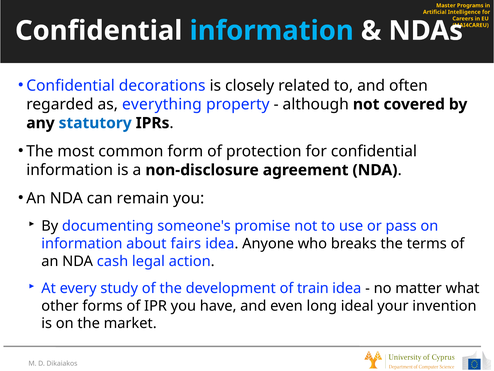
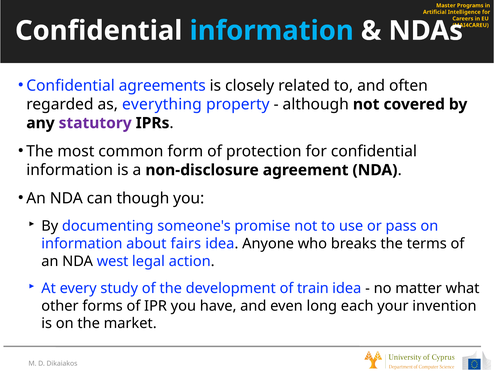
decorations: decorations -> agreements
statutory colour: blue -> purple
remain: remain -> though
cash: cash -> west
ideal: ideal -> each
